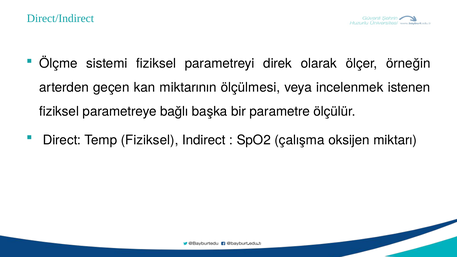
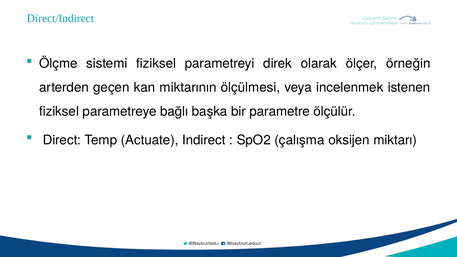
Temp Fiziksel: Fiziksel -> Actuate
